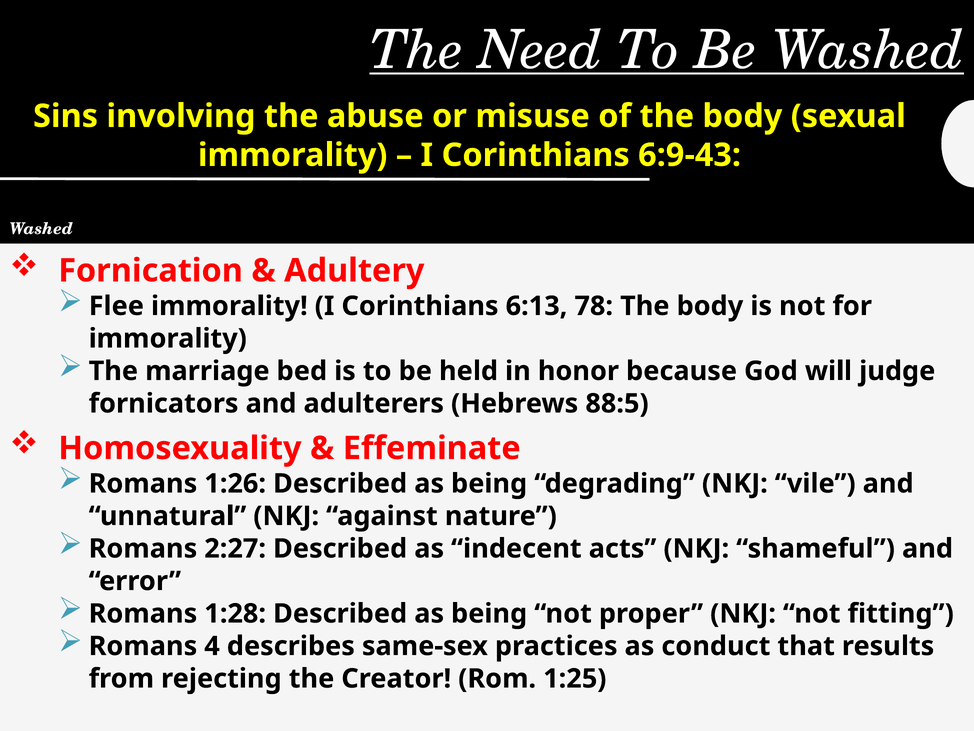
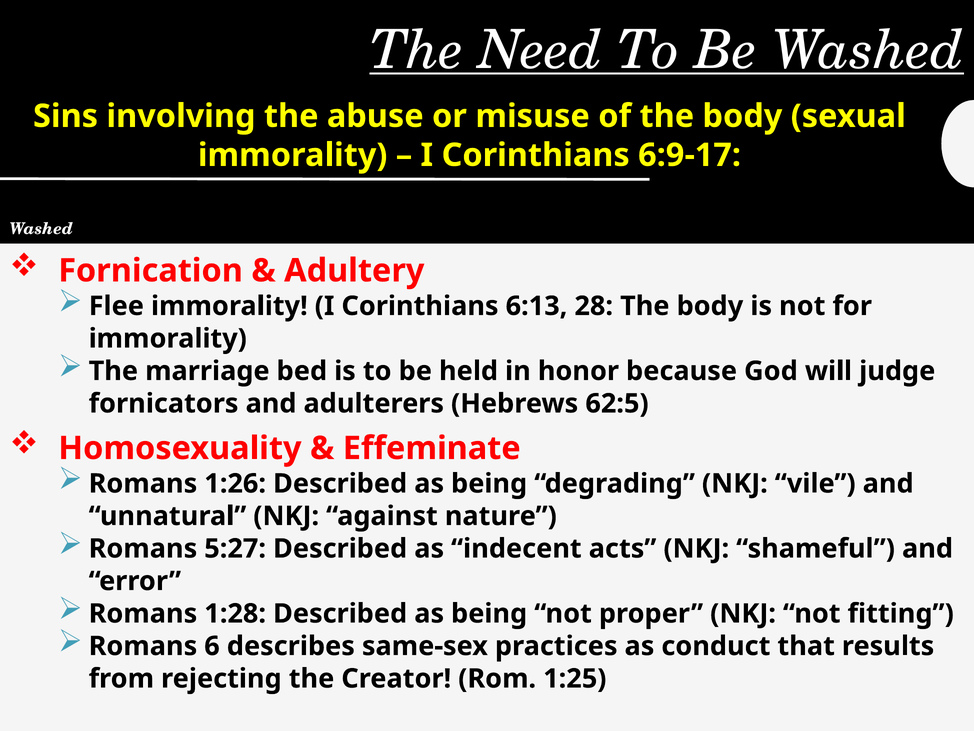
6:9-43: 6:9-43 -> 6:9-17
78: 78 -> 28
88:5: 88:5 -> 62:5
2:27: 2:27 -> 5:27
4: 4 -> 6
